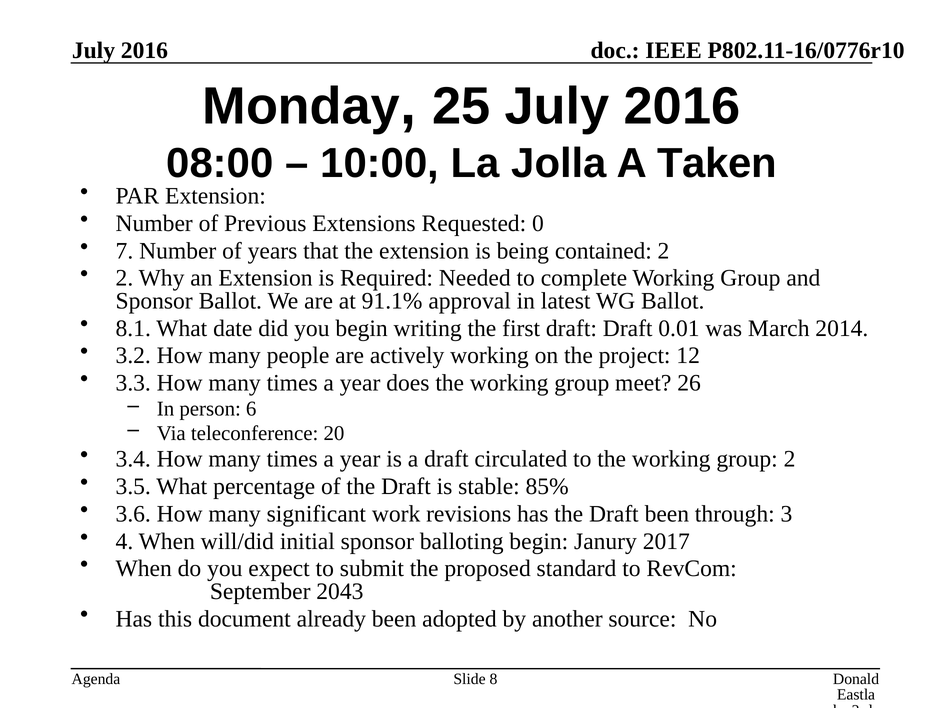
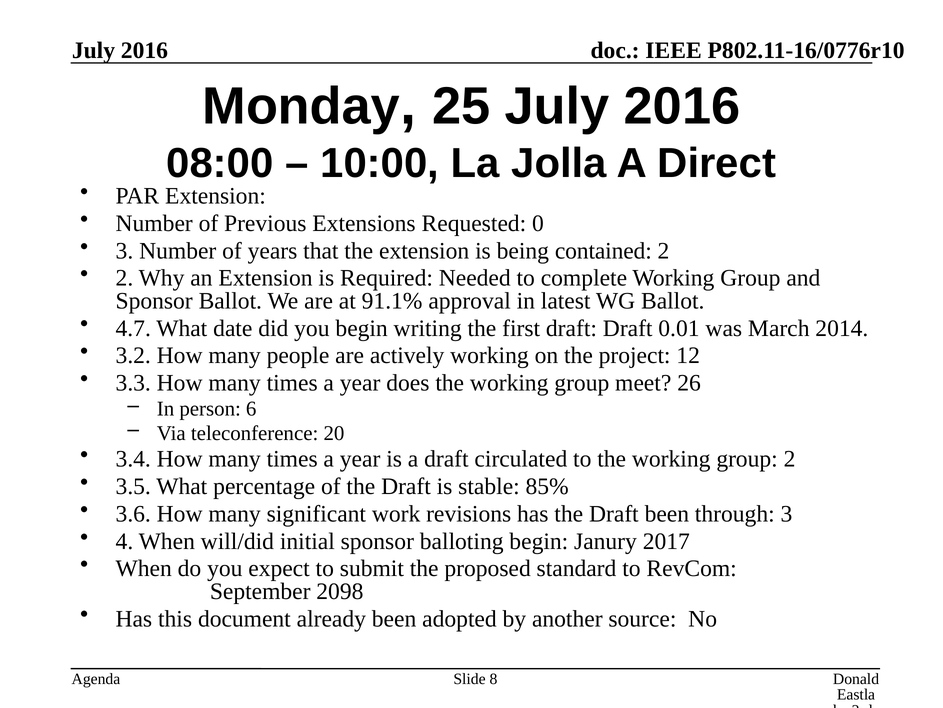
Taken: Taken -> Direct
7 at (124, 251): 7 -> 3
8.1: 8.1 -> 4.7
2043: 2043 -> 2098
